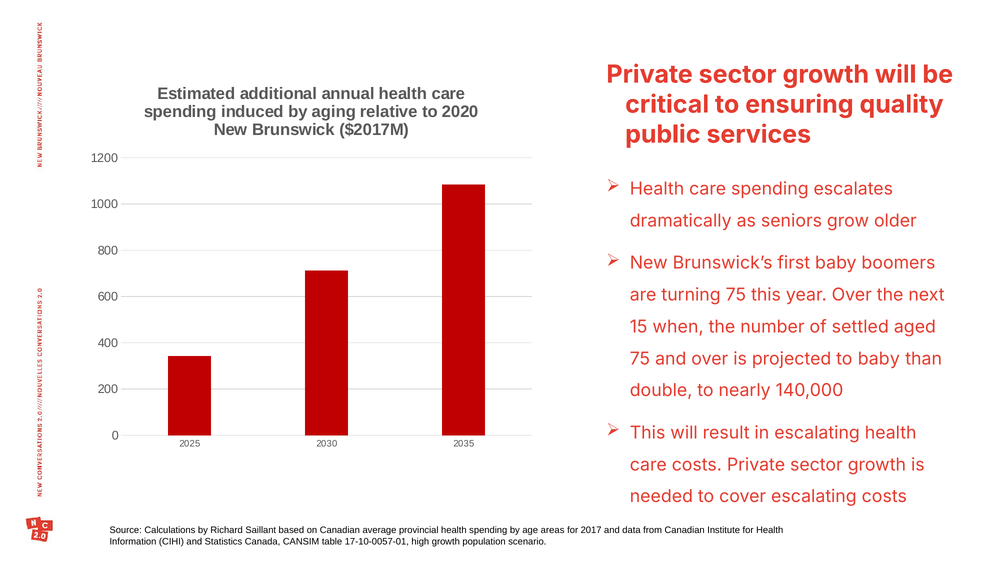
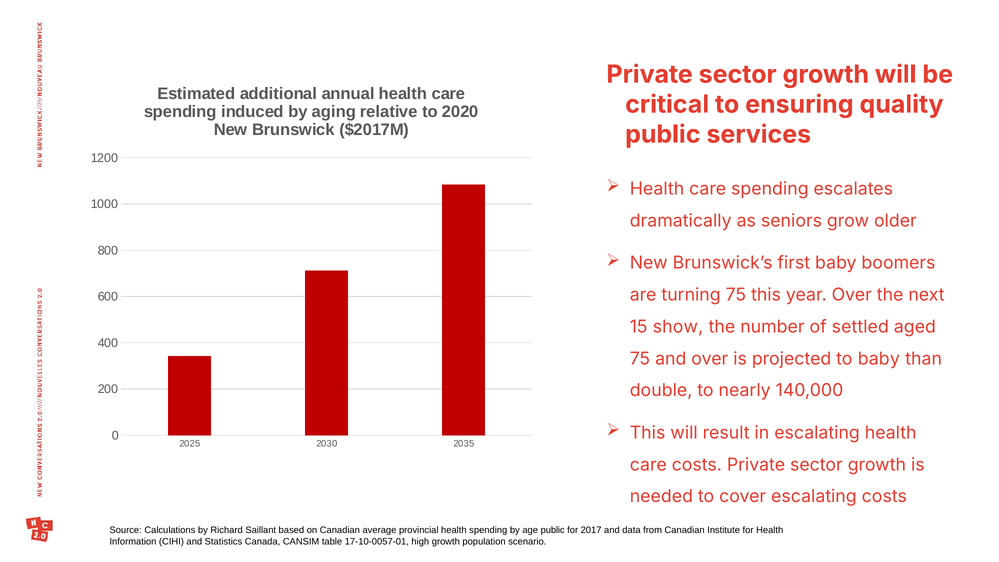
when: when -> show
age areas: areas -> public
